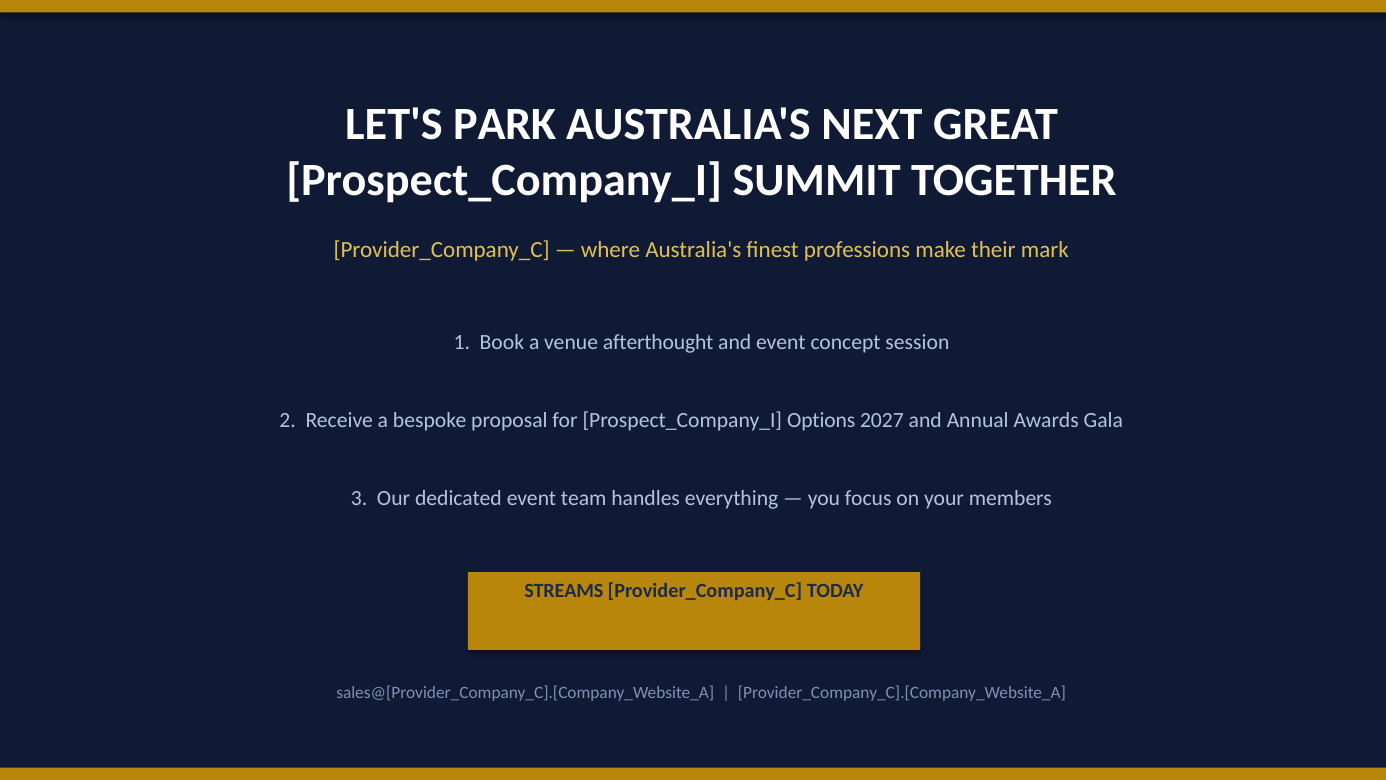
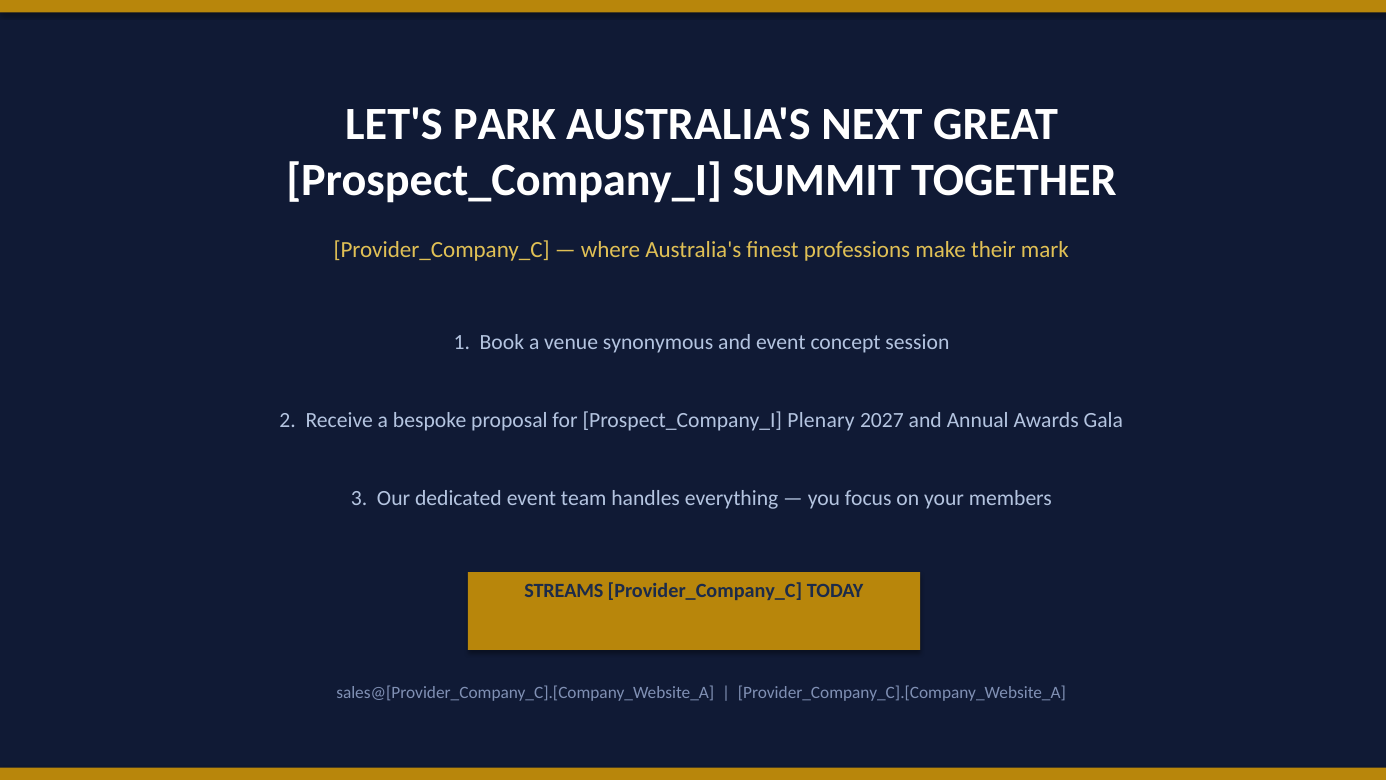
afterthought: afterthought -> synonymous
Options: Options -> Plenary
